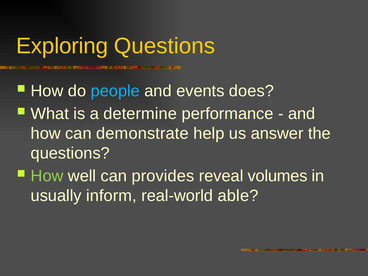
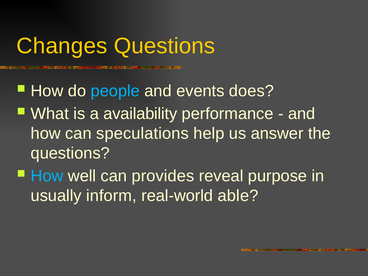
Exploring: Exploring -> Changes
determine: determine -> availability
demonstrate: demonstrate -> speculations
How at (47, 176) colour: light green -> light blue
volumes: volumes -> purpose
